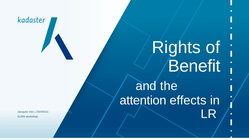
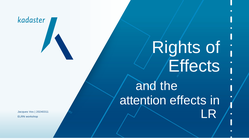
Benefit at (194, 66): Benefit -> Effects
